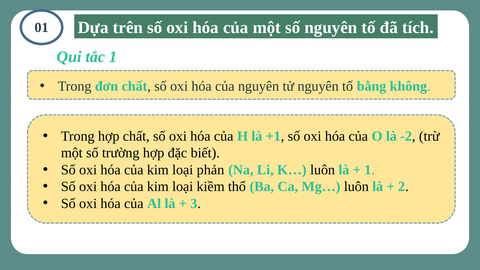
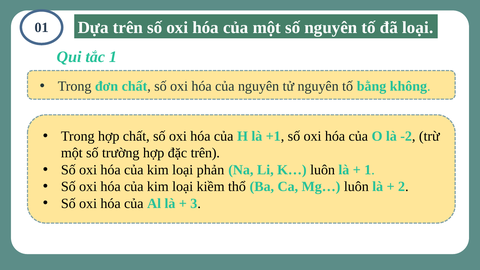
đã tích: tích -> loại
đặc biết: biết -> trên
